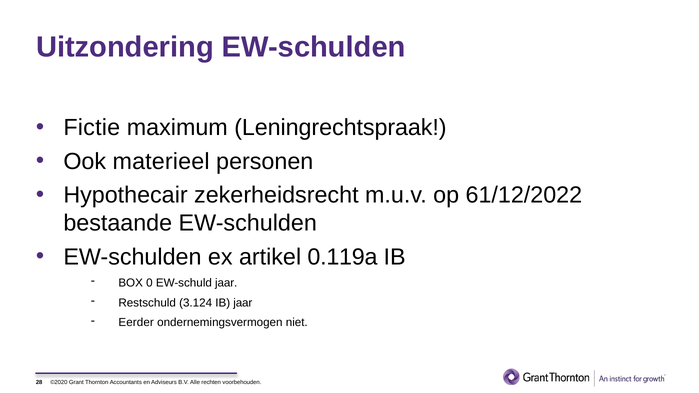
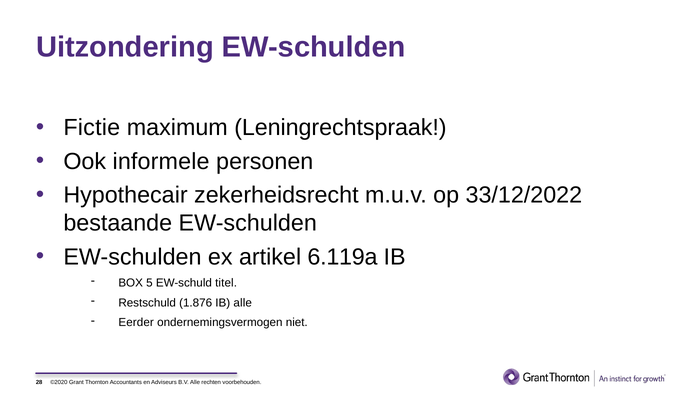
materieel: materieel -> informele
61/12/2022: 61/12/2022 -> 33/12/2022
0.119a: 0.119a -> 6.119a
0: 0 -> 5
EW-schuld jaar: jaar -> titel
3.124: 3.124 -> 1.876
IB jaar: jaar -> alle
